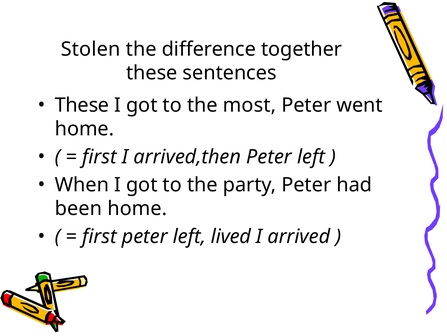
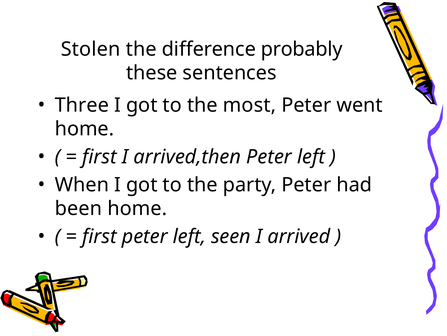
together: together -> probably
These at (82, 105): These -> Three
lived: lived -> seen
